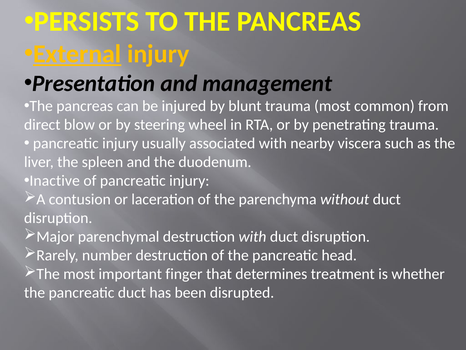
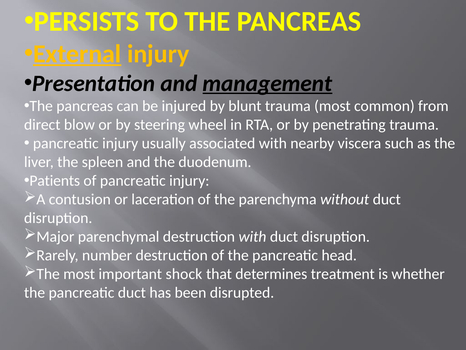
management underline: none -> present
Inactive: Inactive -> Patients
finger: finger -> shock
